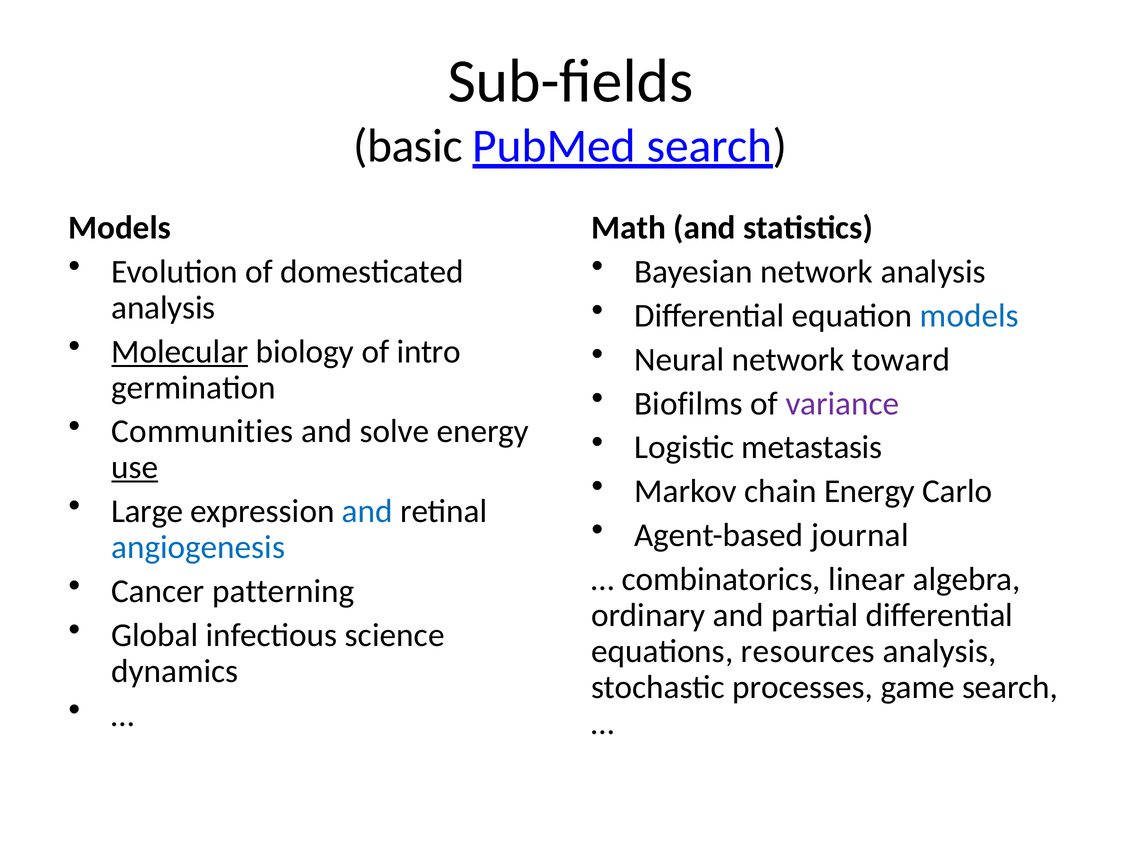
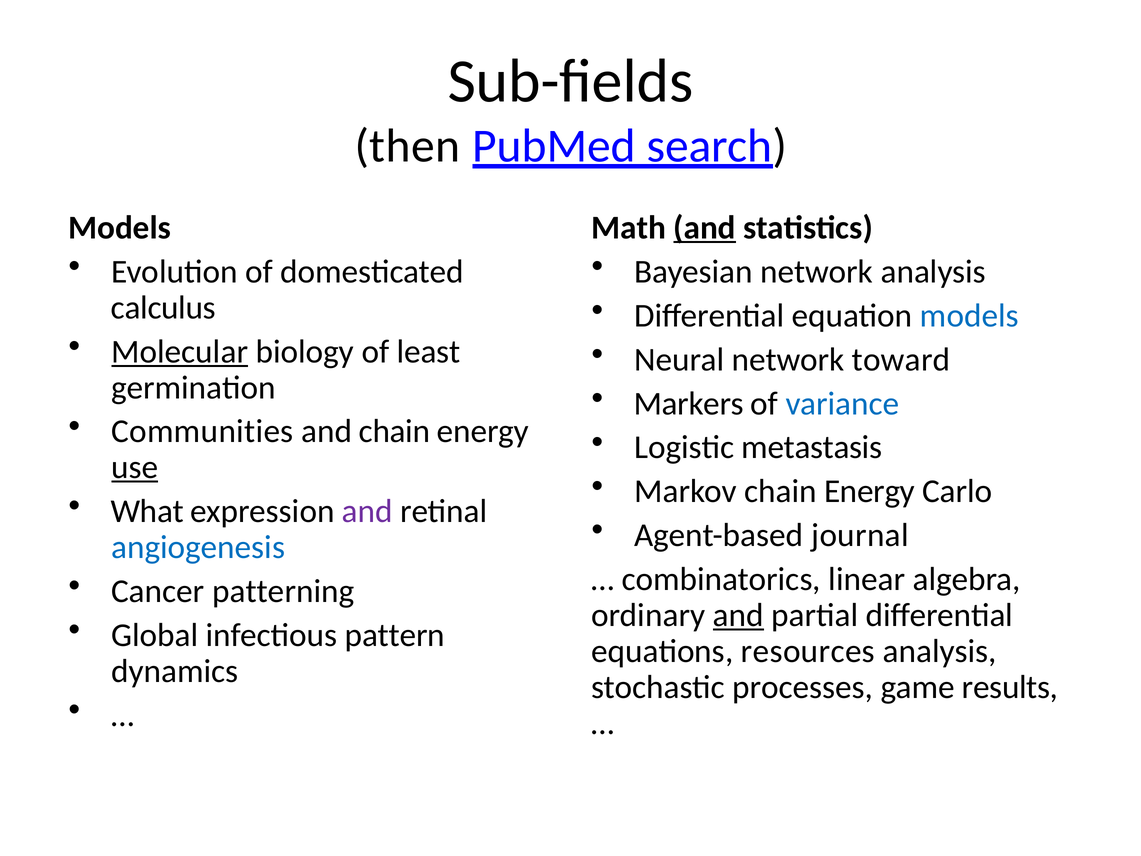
basic: basic -> then
and at (705, 228) underline: none -> present
analysis at (163, 308): analysis -> calculus
intro: intro -> least
Biofilms: Biofilms -> Markers
variance colour: purple -> blue
and solve: solve -> chain
Large: Large -> What
and at (367, 511) colour: blue -> purple
and at (738, 615) underline: none -> present
science: science -> pattern
game search: search -> results
